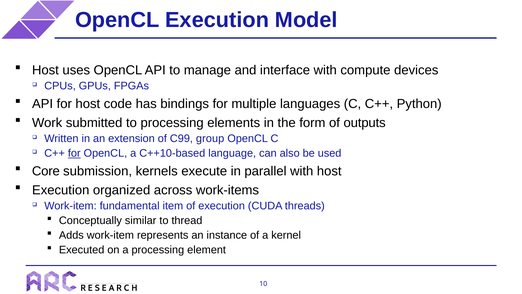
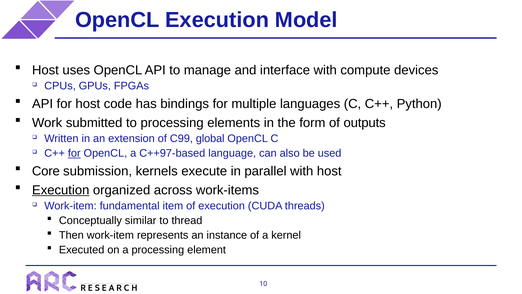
group: group -> global
C++10-based: C++10-based -> C++97-based
Execution at (61, 190) underline: none -> present
Adds: Adds -> Then
